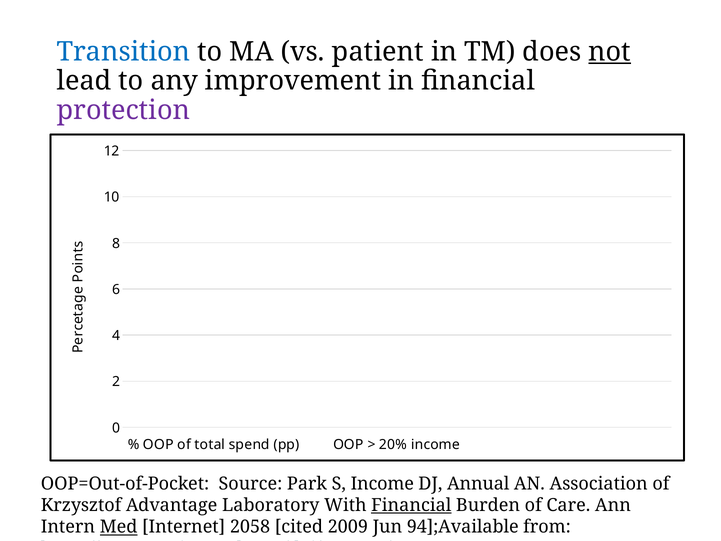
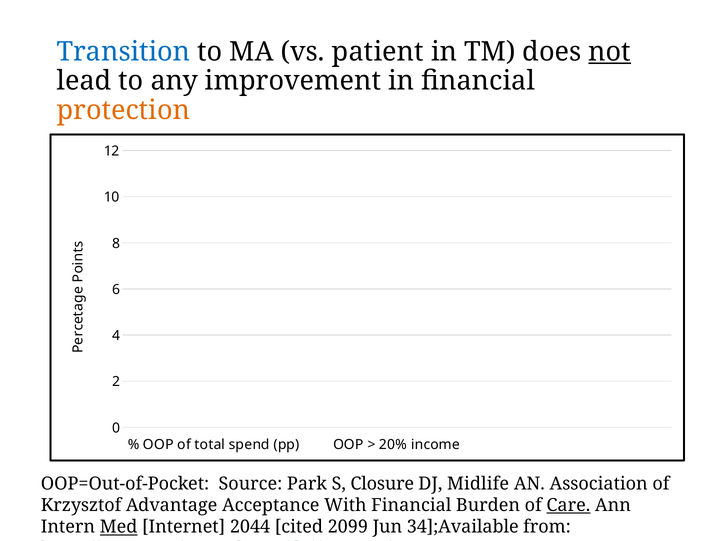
protection colour: purple -> orange
S Income: Income -> Closure
Annual: Annual -> Midlife
Laboratory: Laboratory -> Acceptance
Financial at (411, 505) underline: present -> none
Care underline: none -> present
2058: 2058 -> 2044
2009: 2009 -> 2099
94];Available: 94];Available -> 34];Available
